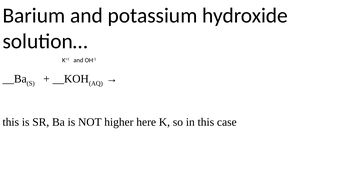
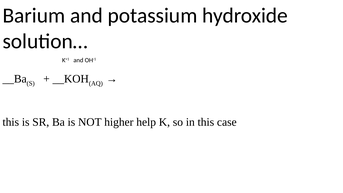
here: here -> help
